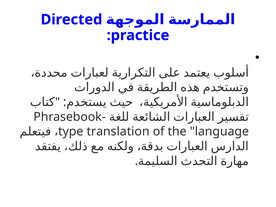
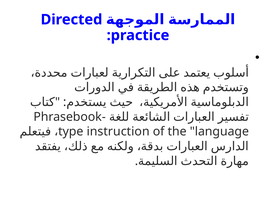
translation: translation -> instruction
